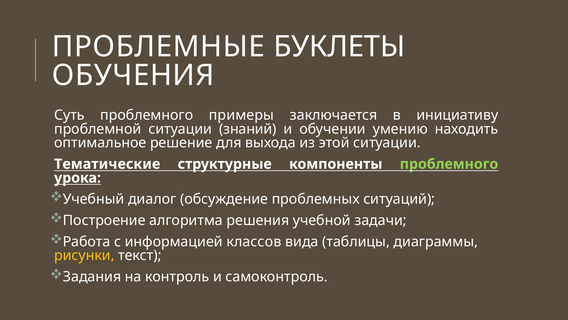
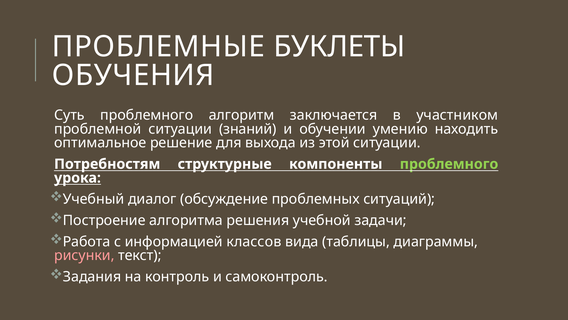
примеры: примеры -> алгоритм
инициативу: инициативу -> участником
Тематические: Тематические -> Потребностям
рисунки colour: yellow -> pink
